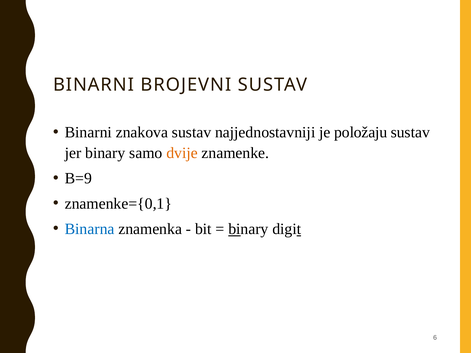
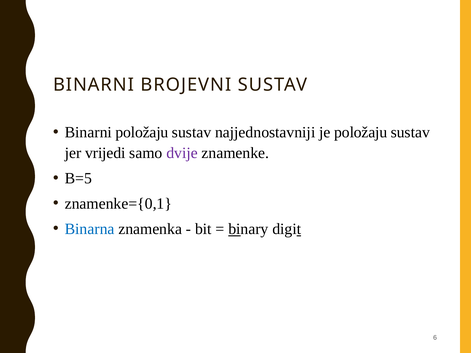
Binarni znakova: znakova -> položaju
jer binary: binary -> vrijedi
dvije colour: orange -> purple
B=9: B=9 -> B=5
